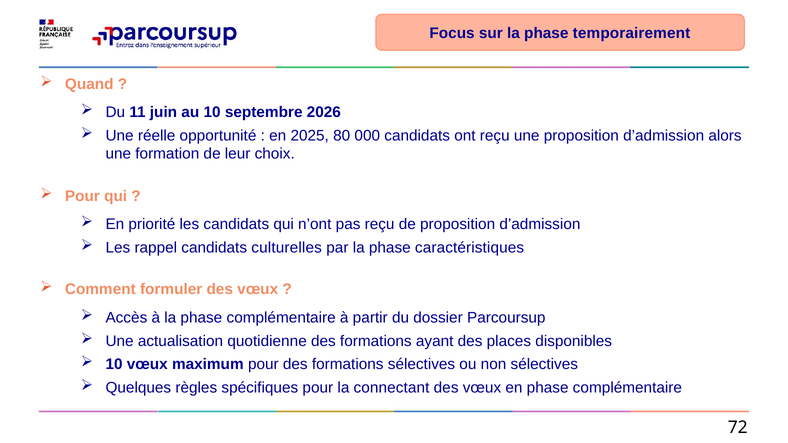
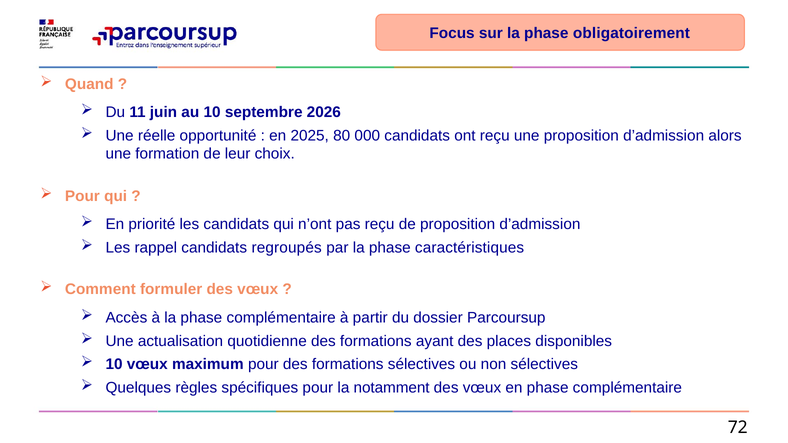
temporairement: temporairement -> obligatoirement
culturelles: culturelles -> regroupés
connectant: connectant -> notamment
